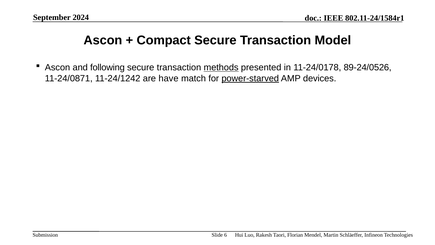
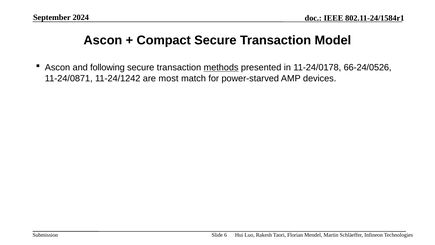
89-24/0526: 89-24/0526 -> 66-24/0526
have: have -> most
power-starved underline: present -> none
